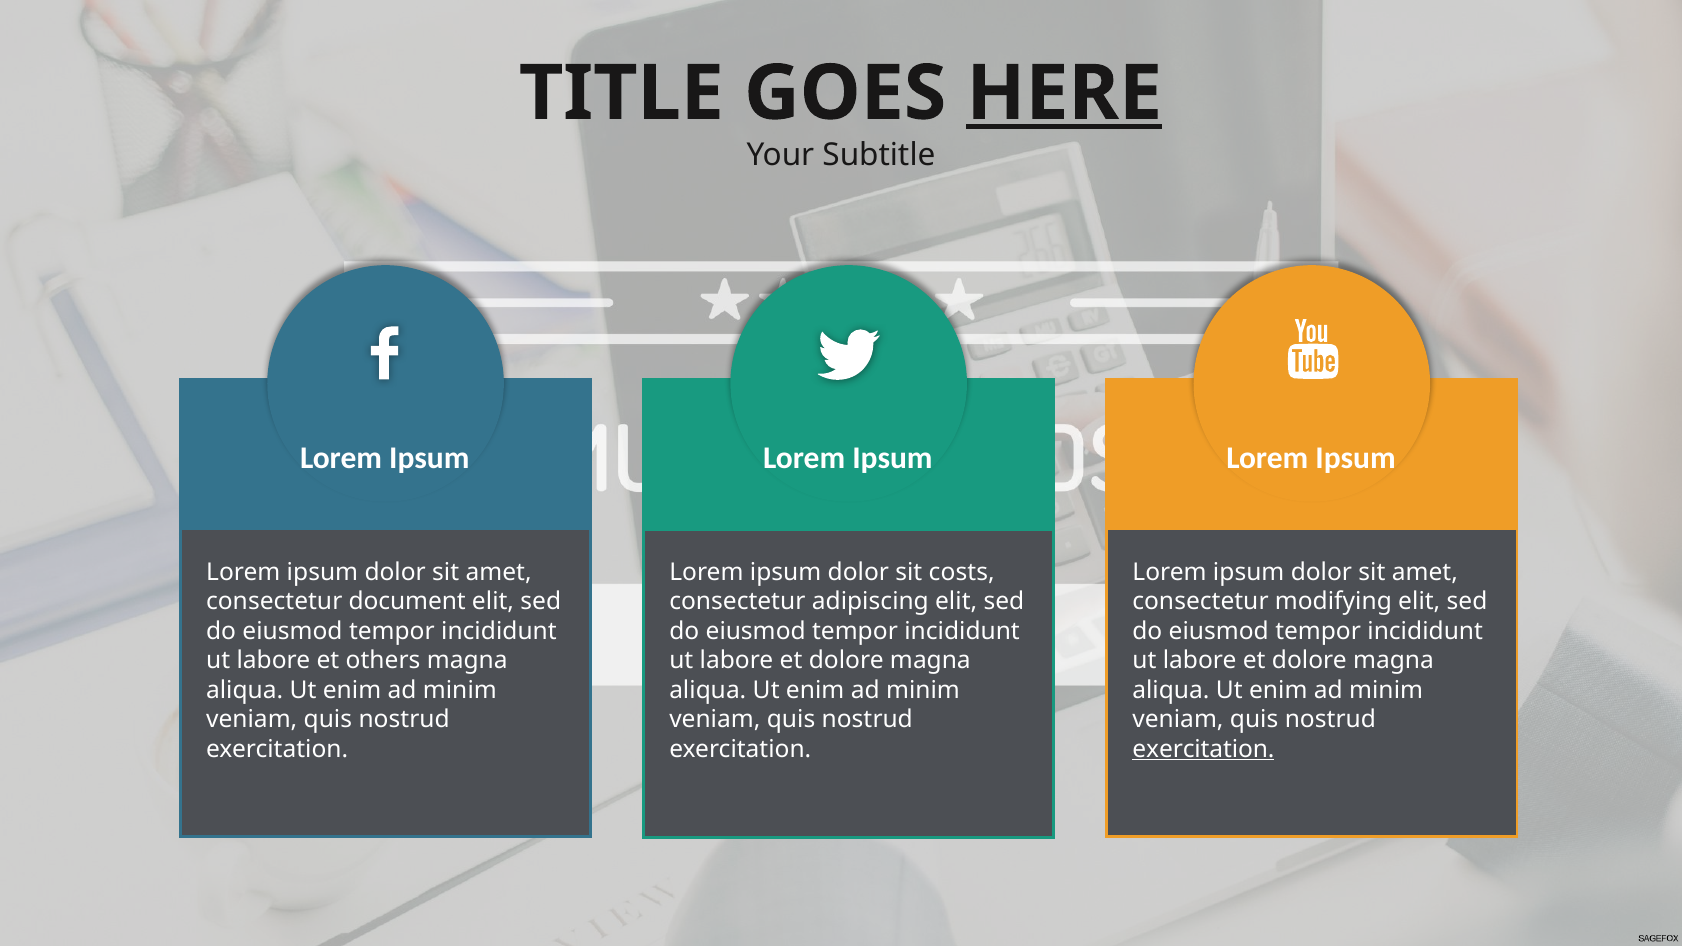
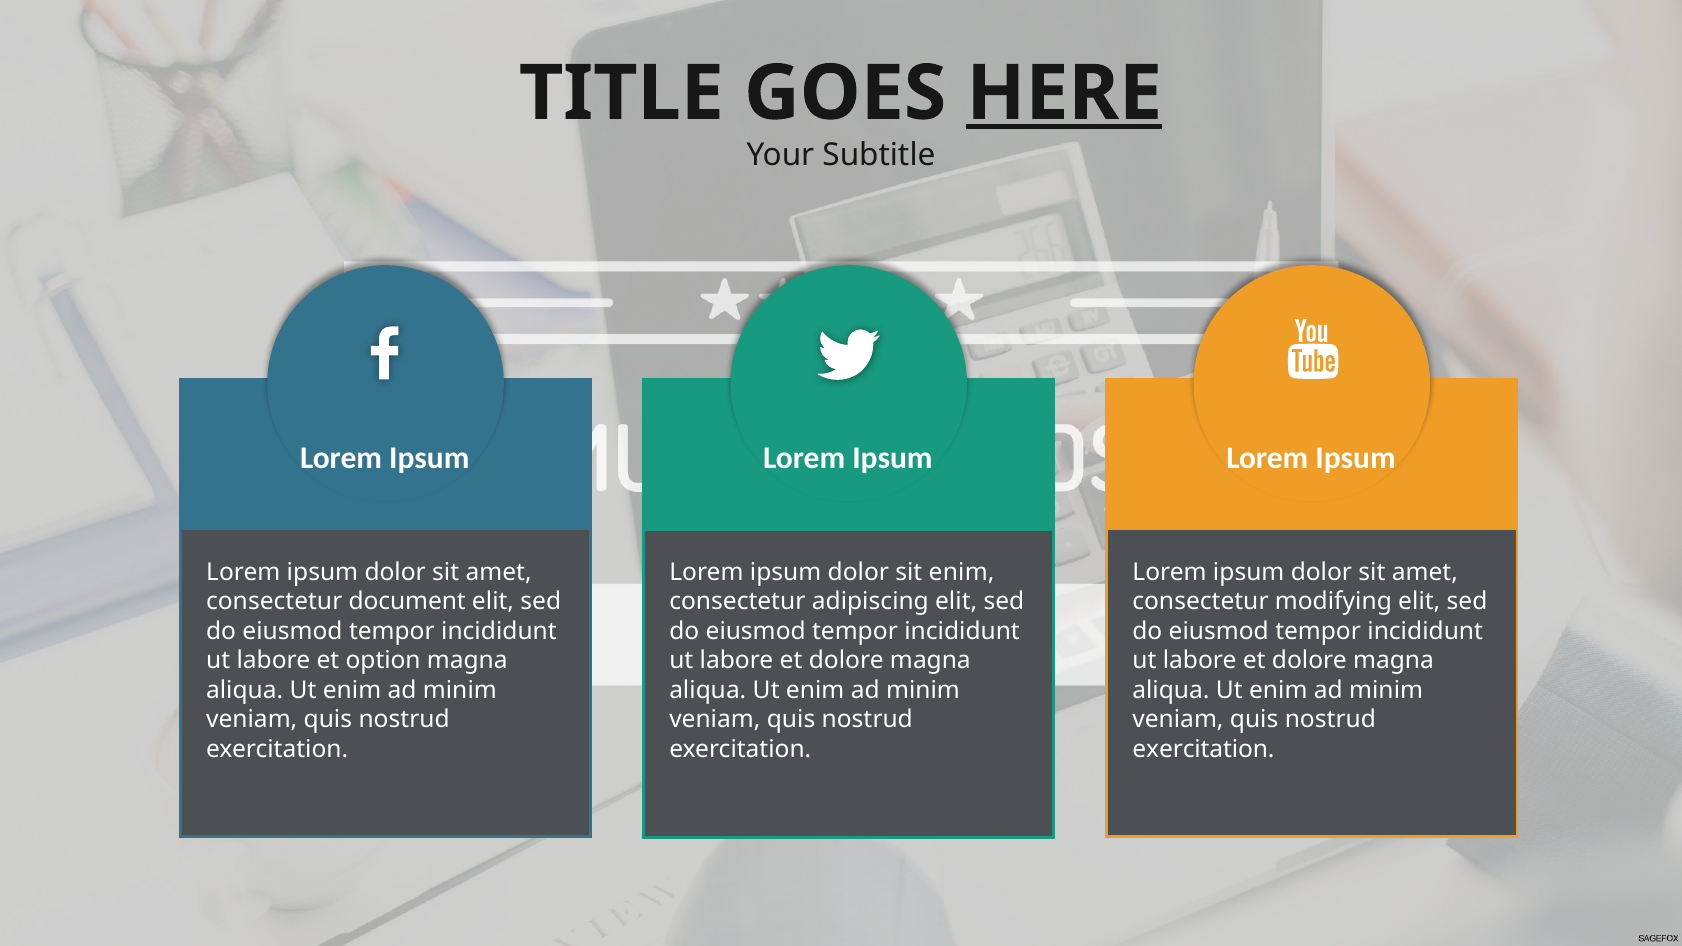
sit costs: costs -> enim
others: others -> option
exercitation at (1203, 749) underline: present -> none
